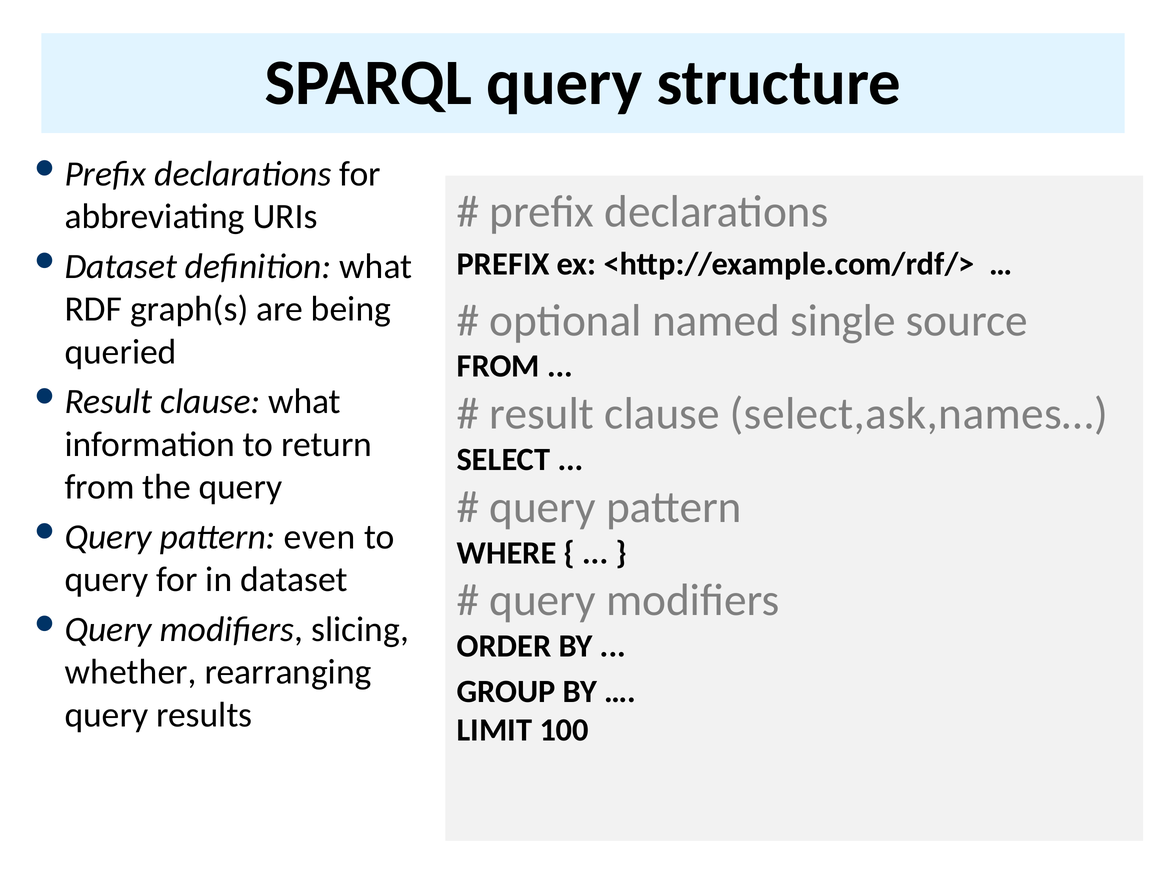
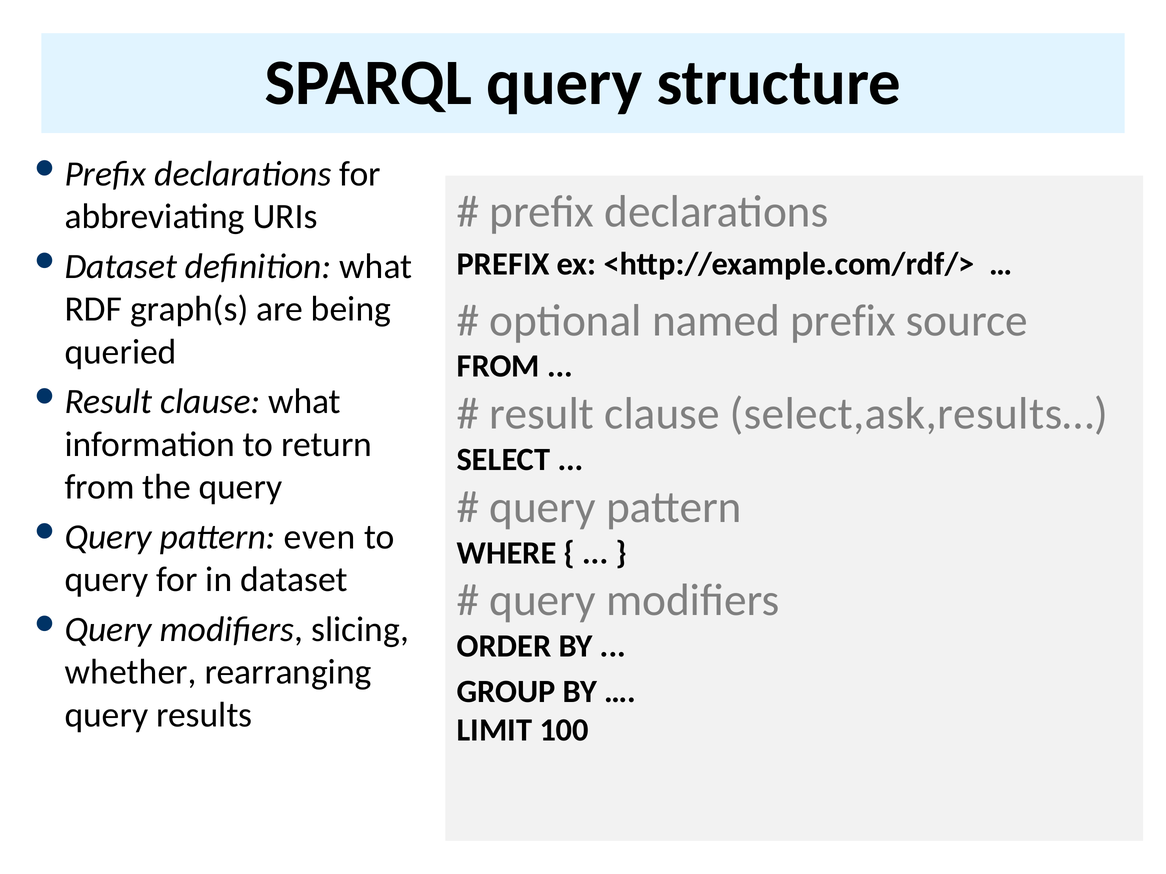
named single: single -> prefix
select,ask,names…: select,ask,names… -> select,ask,results…
